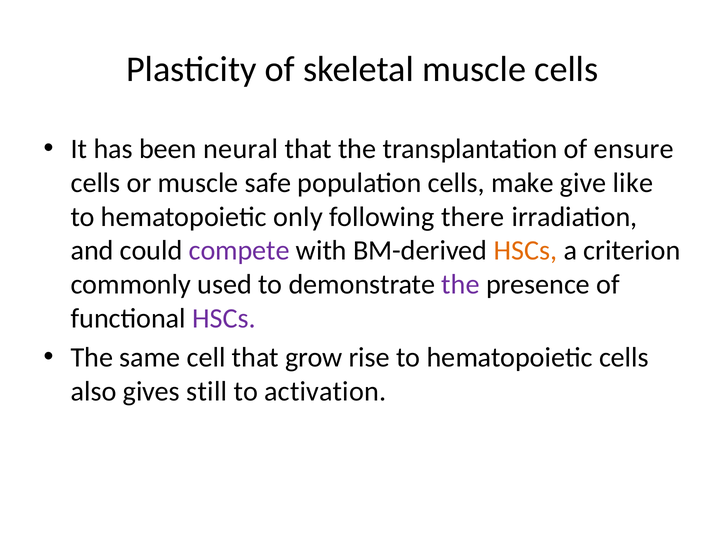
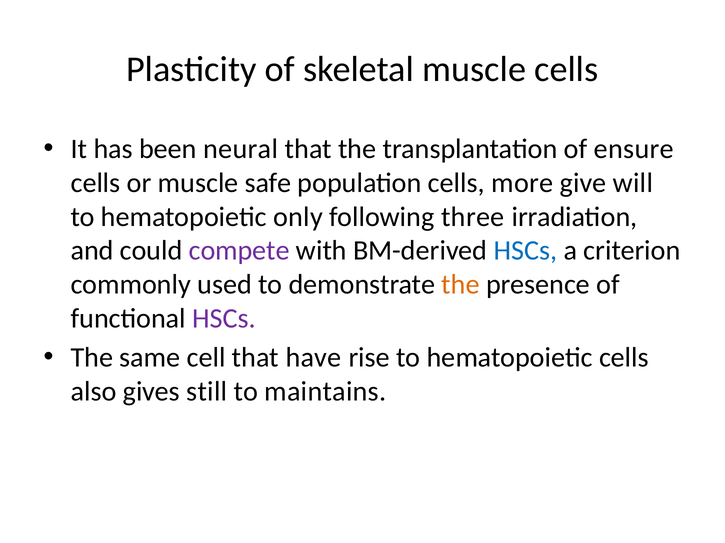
make: make -> more
like: like -> will
there: there -> three
HSCs at (525, 251) colour: orange -> blue
the at (461, 285) colour: purple -> orange
grow: grow -> have
activation: activation -> maintains
